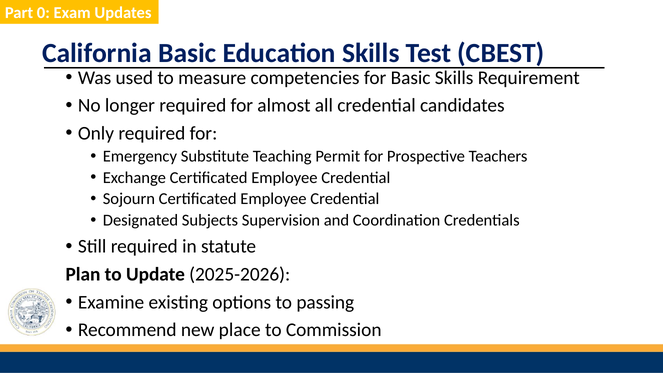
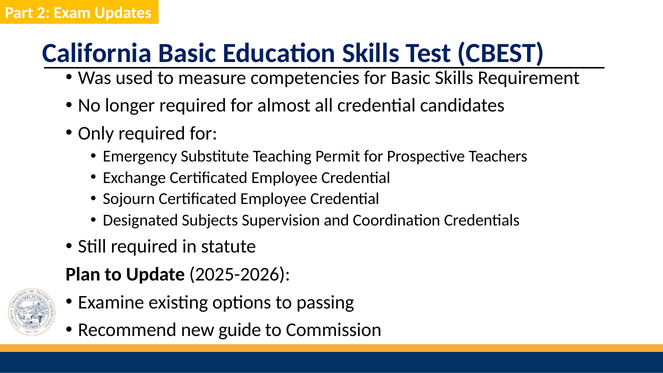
0: 0 -> 2
place: place -> guide
